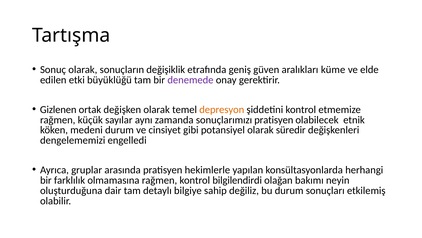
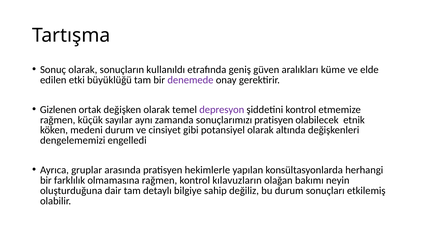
değişiklik: değişiklik -> kullanıldı
depresyon colour: orange -> purple
süredir: süredir -> altında
bilgilendirdi: bilgilendirdi -> kılavuzların
